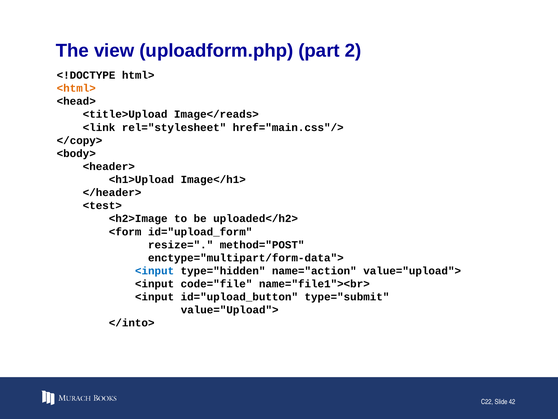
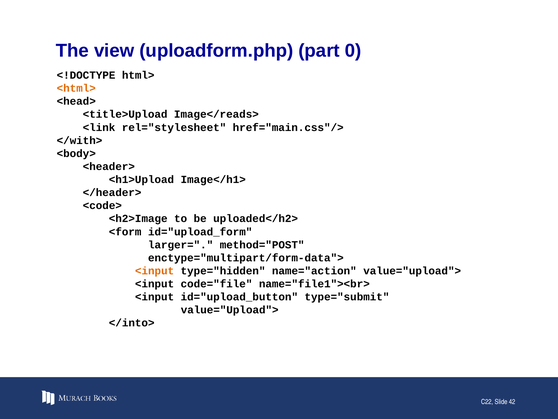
2: 2 -> 0
</copy>: </copy> -> </with>
<test>: <test> -> <code>
resize=: resize= -> larger=
<input at (155, 271) colour: blue -> orange
